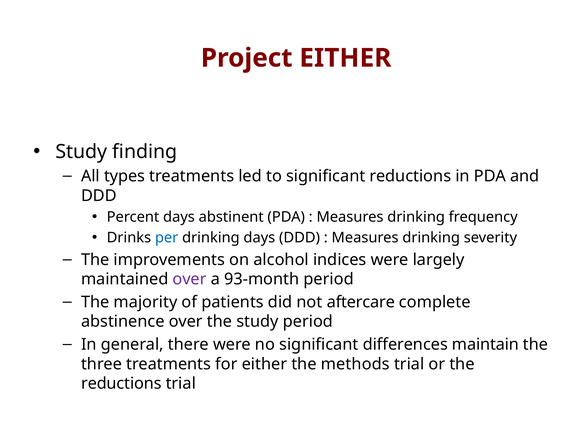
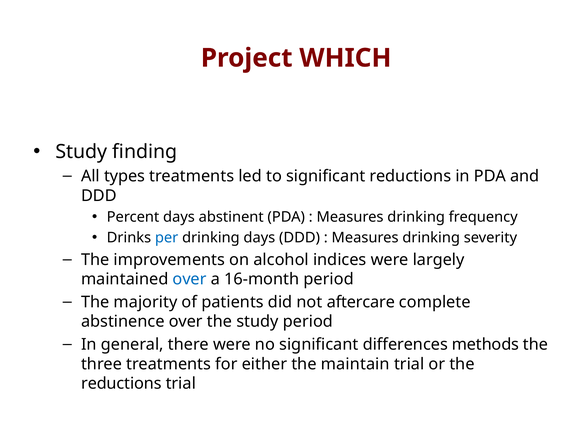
Project EITHER: EITHER -> WHICH
over at (190, 279) colour: purple -> blue
93-month: 93-month -> 16-month
maintain: maintain -> methods
methods: methods -> maintain
